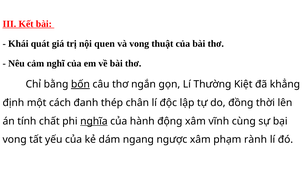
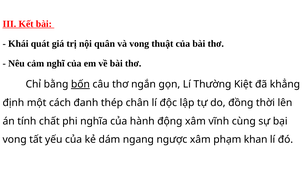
quen: quen -> quân
nghĩa underline: present -> none
rành: rành -> khan
